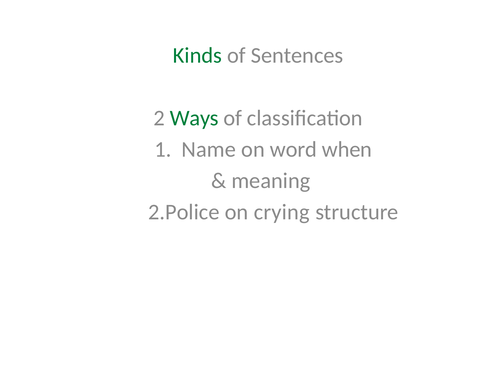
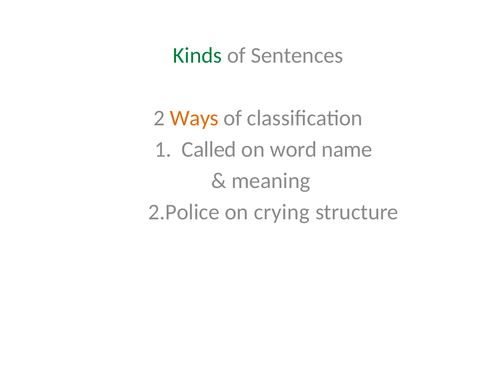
Ways colour: green -> orange
Name: Name -> Called
when: when -> name
